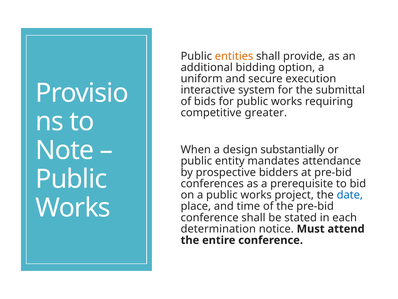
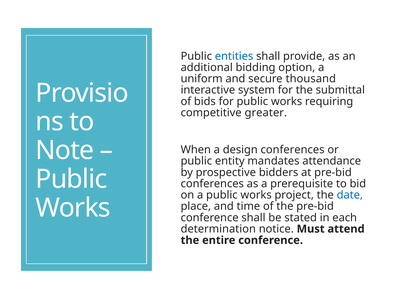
entities colour: orange -> blue
execution: execution -> thousand
design substantially: substantially -> conferences
